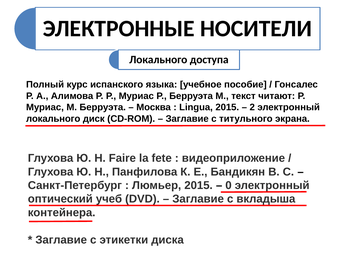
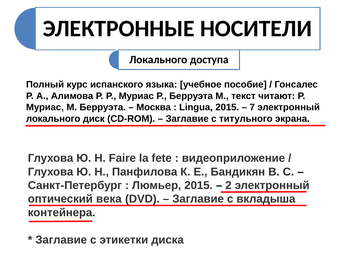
2: 2 -> 7
0: 0 -> 2
учеб: учеб -> века
